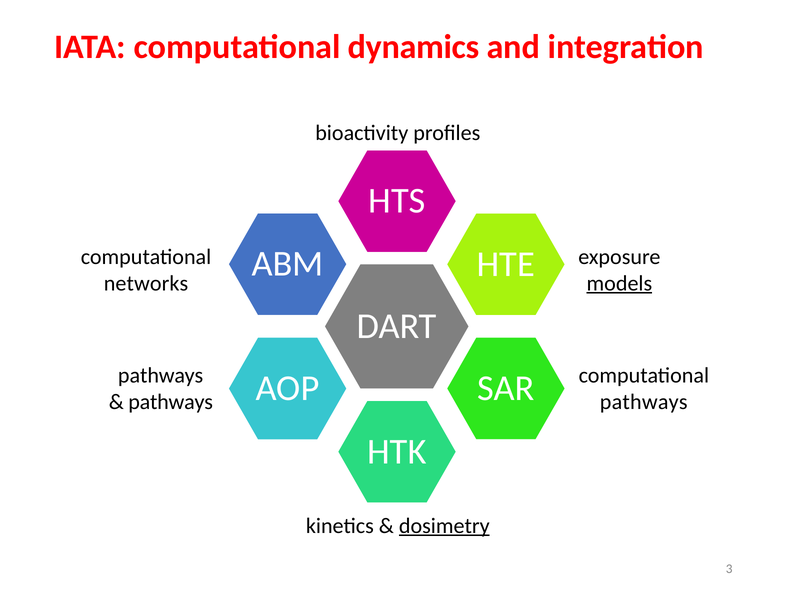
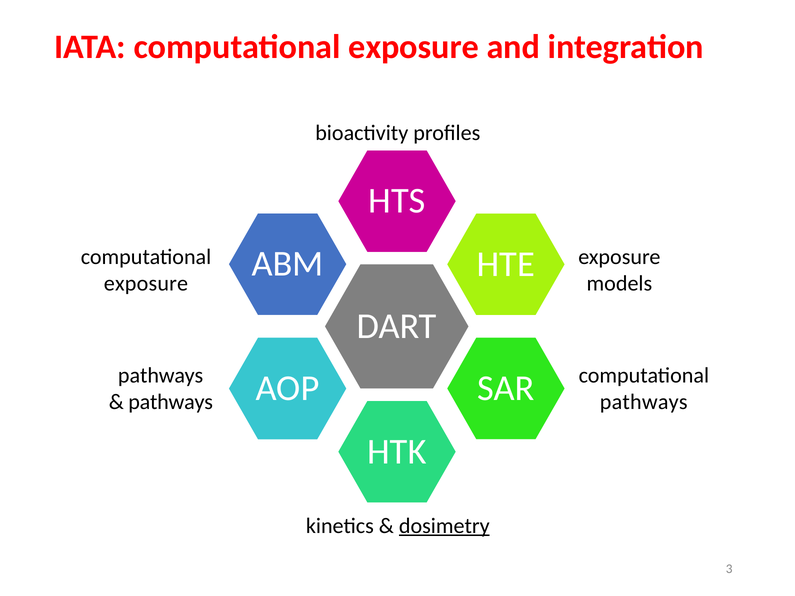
IATA computational dynamics: dynamics -> exposure
networks at (146, 283): networks -> exposure
models underline: present -> none
